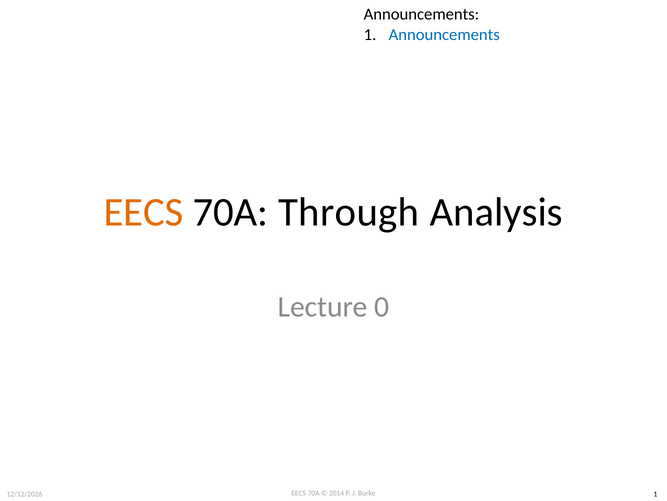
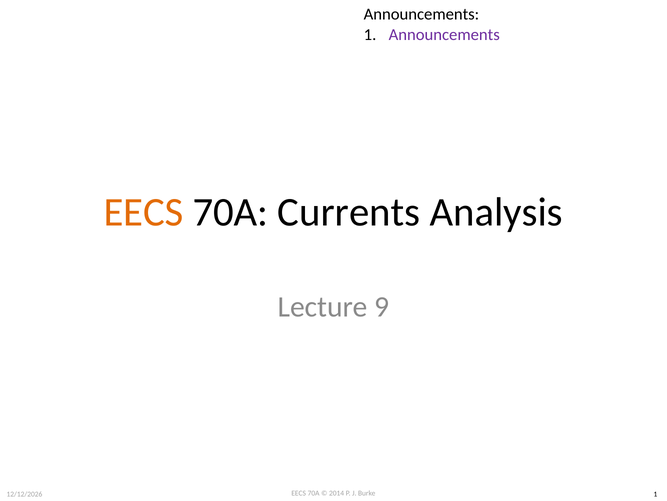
Announcements at (444, 34) colour: blue -> purple
Through: Through -> Currents
0: 0 -> 9
